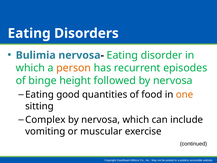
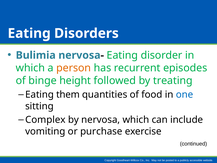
followed by nervosa: nervosa -> treating
good: good -> them
one colour: orange -> blue
muscular: muscular -> purchase
